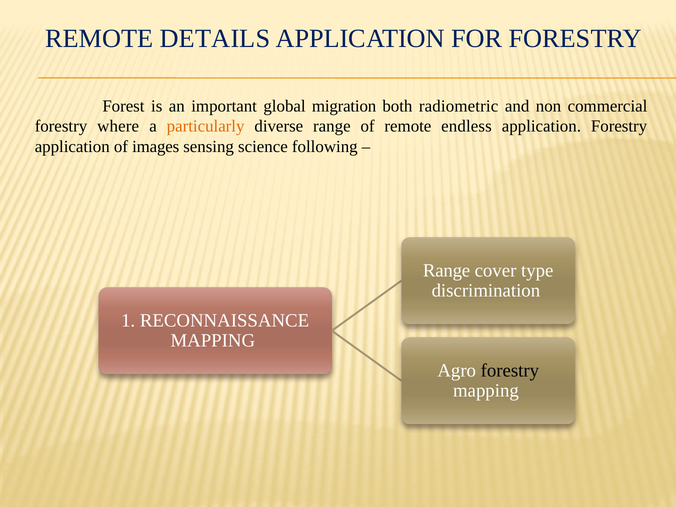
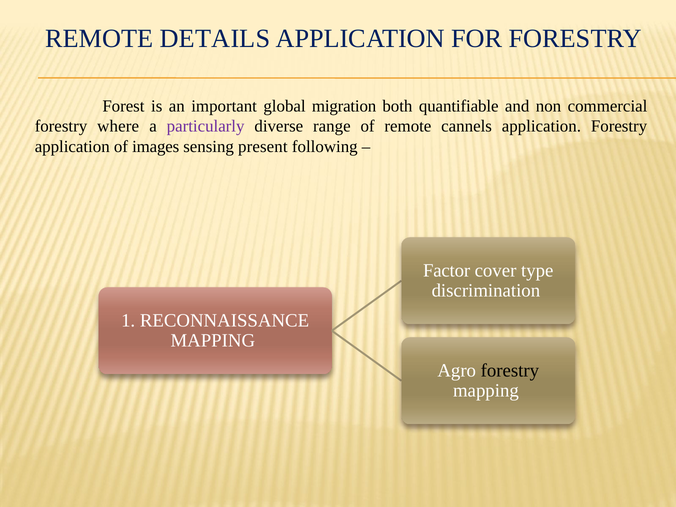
radiometric: radiometric -> quantifiable
particularly colour: orange -> purple
endless: endless -> cannels
science: science -> present
Range at (447, 270): Range -> Factor
